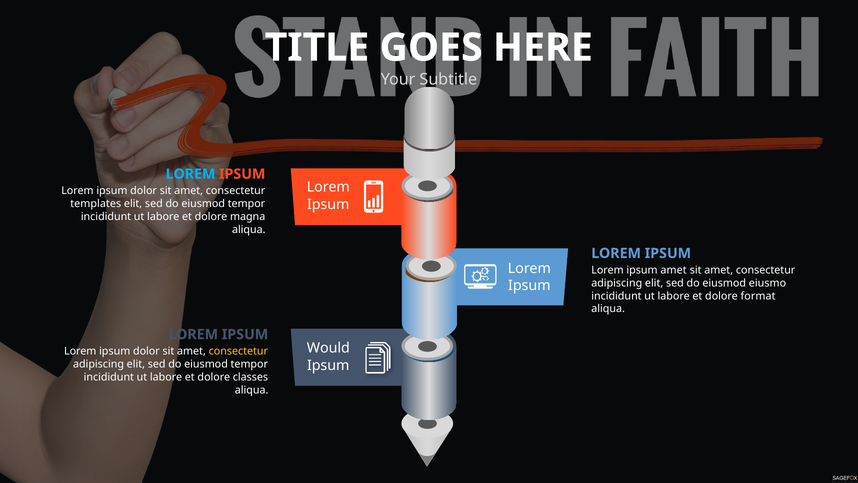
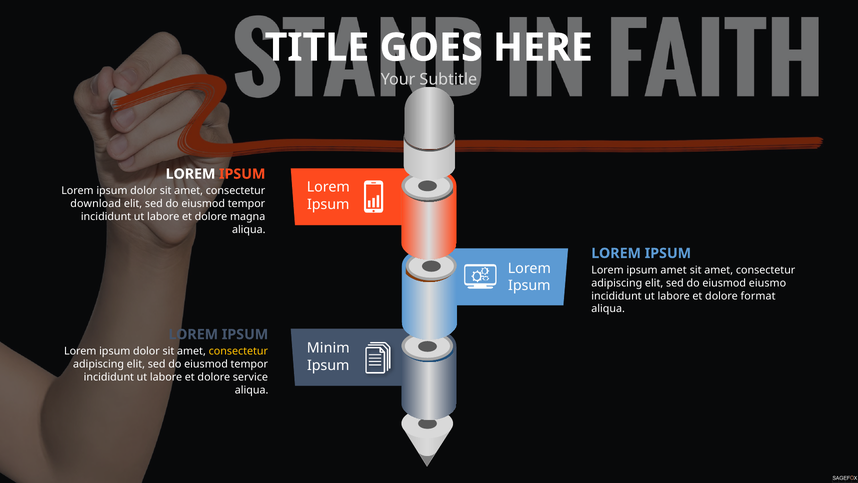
LOREM at (191, 174) colour: light blue -> white
templates: templates -> download
Would: Would -> Minim
classes: classes -> service
